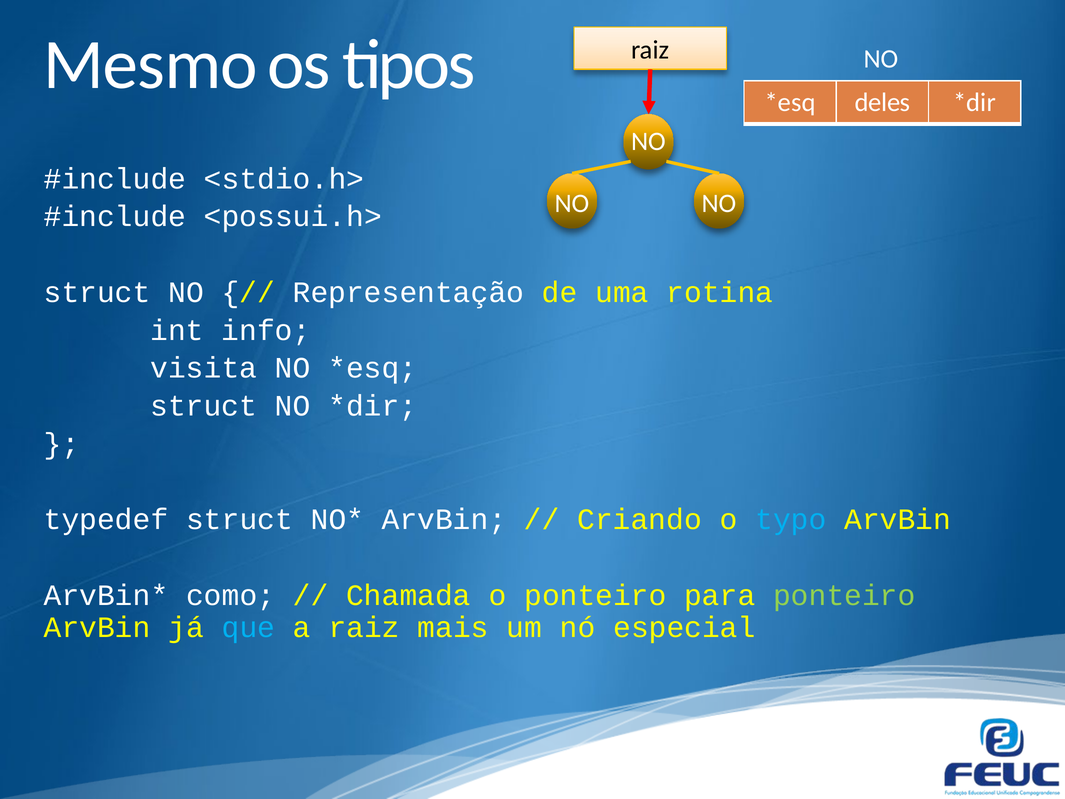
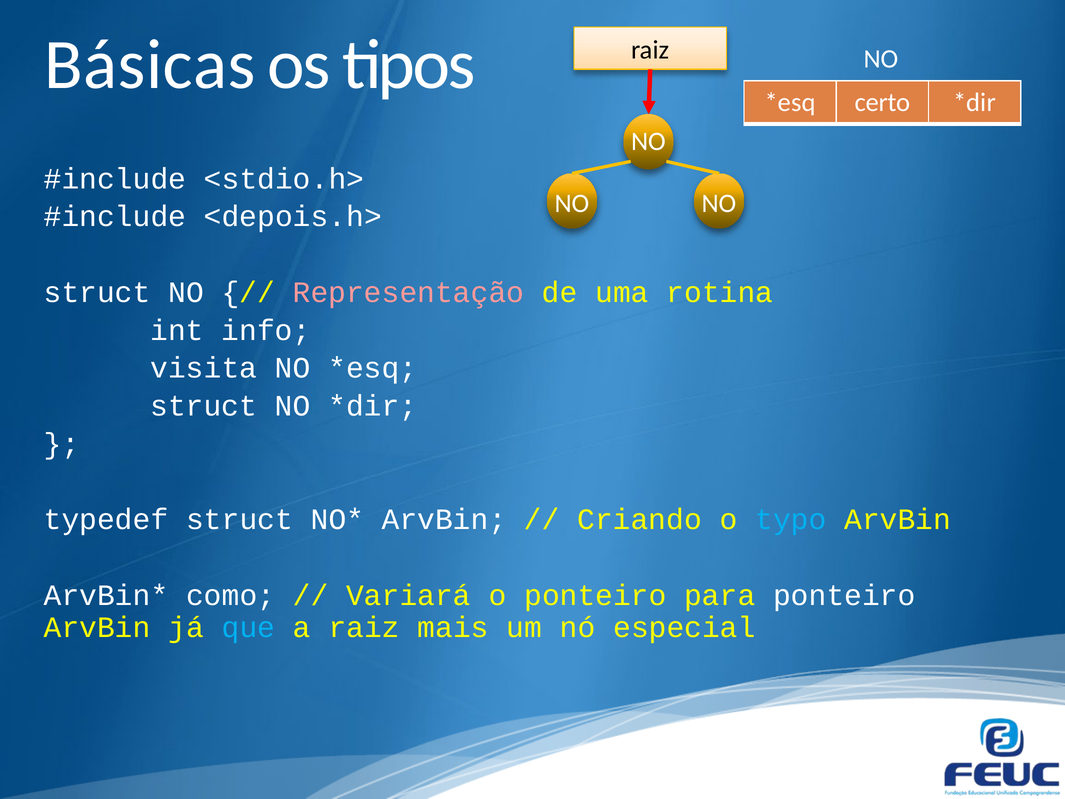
Mesmo: Mesmo -> Básicas
deles: deles -> certo
<possui.h>: <possui.h> -> <depois.h>
Representação colour: white -> pink
Chamada: Chamada -> Variará
ponteiro at (844, 595) colour: light green -> white
